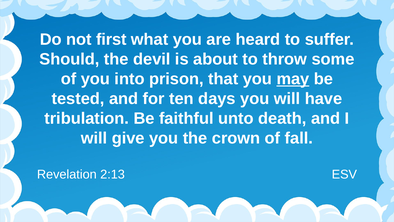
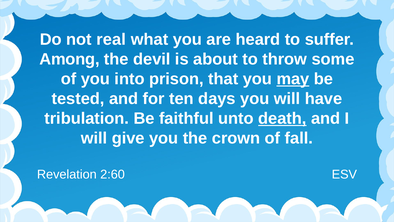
first: first -> real
Should: Should -> Among
death underline: none -> present
2:13: 2:13 -> 2:60
